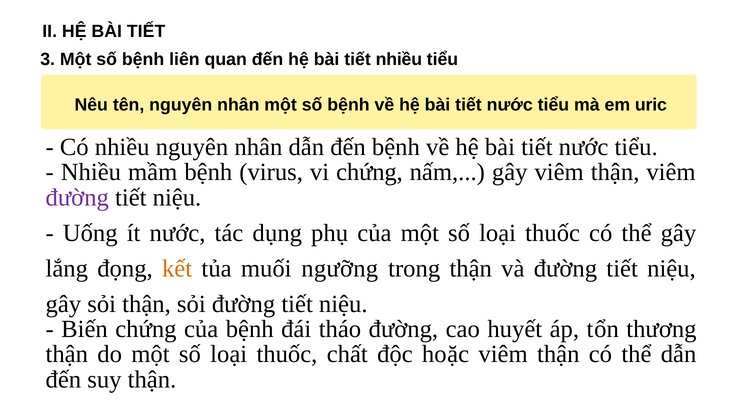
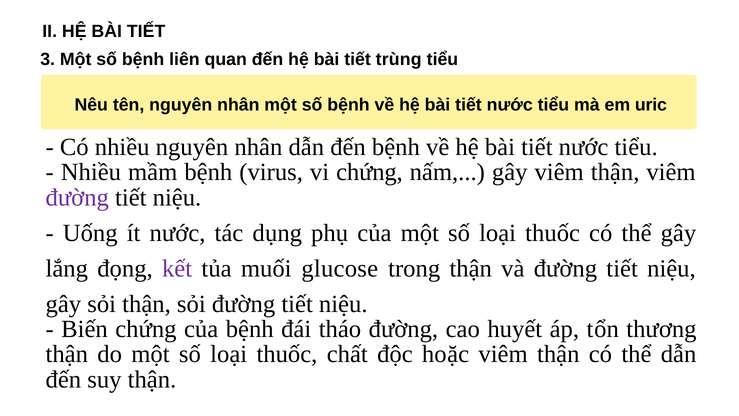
tiết nhiều: nhiều -> trùng
kết colour: orange -> purple
ngưỡng: ngưỡng -> glucose
